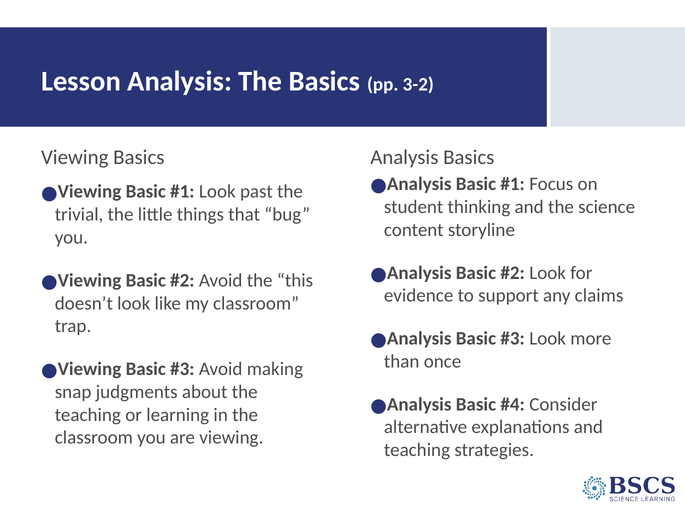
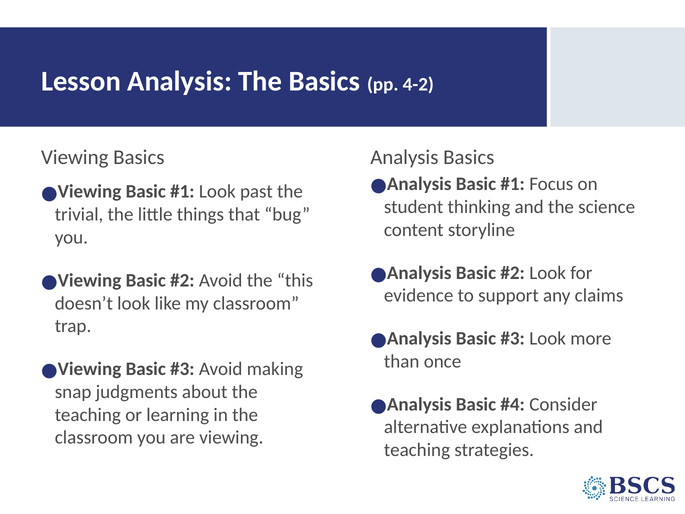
3-2: 3-2 -> 4-2
